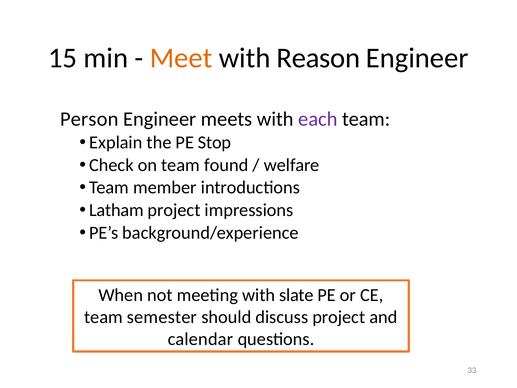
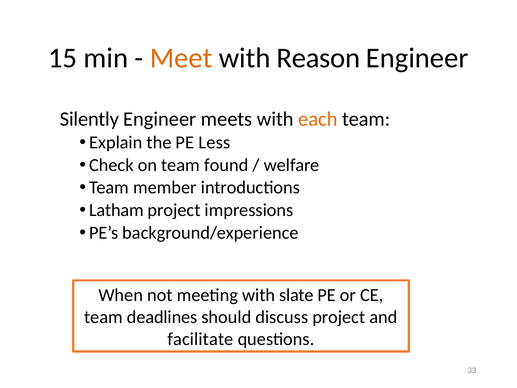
Person: Person -> Silently
each colour: purple -> orange
Stop: Stop -> Less
semester: semester -> deadlines
calendar: calendar -> facilitate
